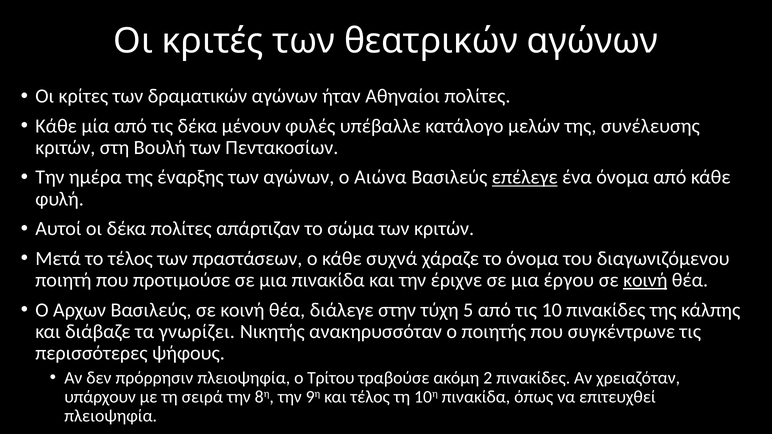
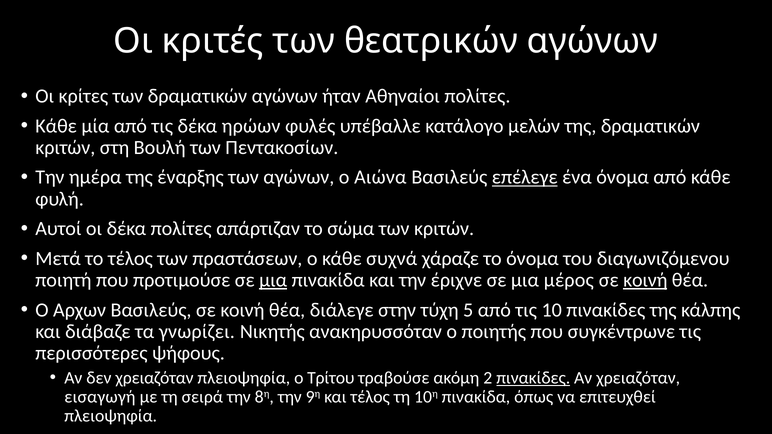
μένουν: μένουν -> ηρώων
της συνέλευσης: συνέλευσης -> δραματικών
μια at (273, 280) underline: none -> present
έργου: έργου -> μέρος
δεν πρόρρησιν: πρόρρησιν -> χρειαζόταν
πινακίδες at (533, 378) underline: none -> present
υπάρχουν: υπάρχουν -> εισαγωγή
